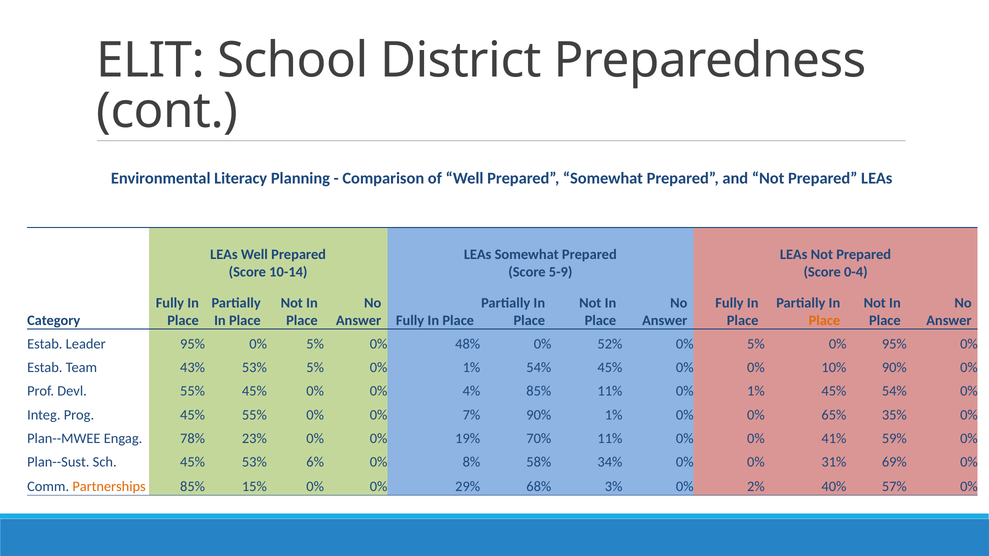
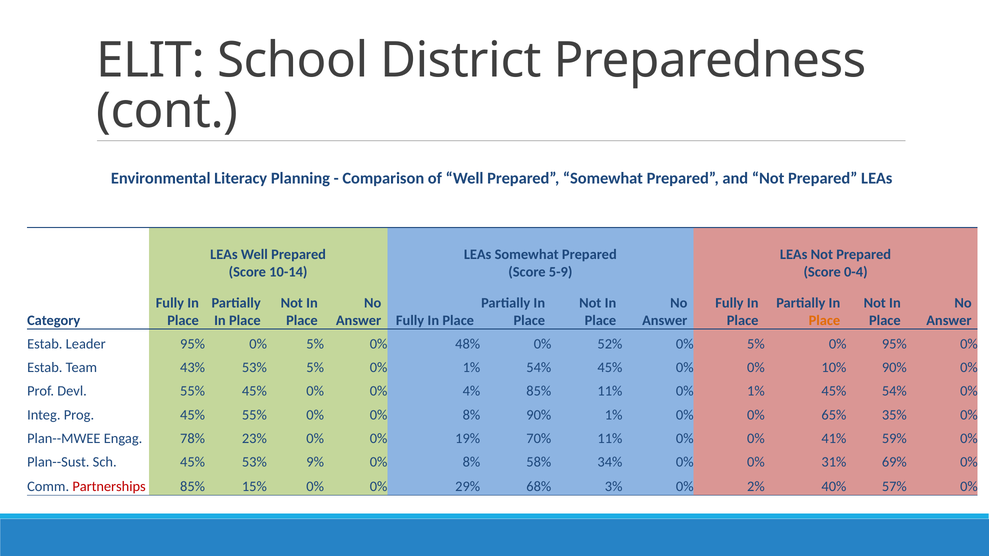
0% 0% 7%: 7% -> 8%
6%: 6% -> 9%
Partnerships colour: orange -> red
